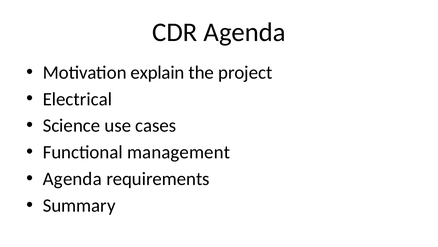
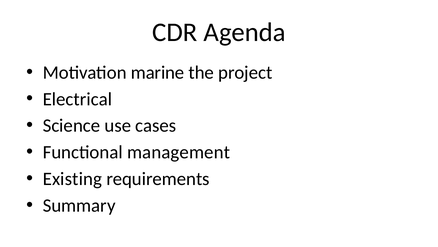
explain: explain -> marine
Agenda at (72, 178): Agenda -> Existing
